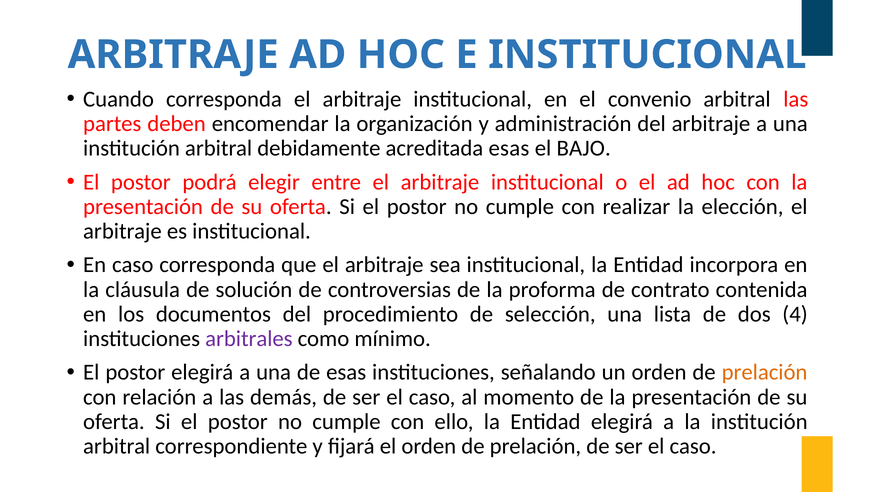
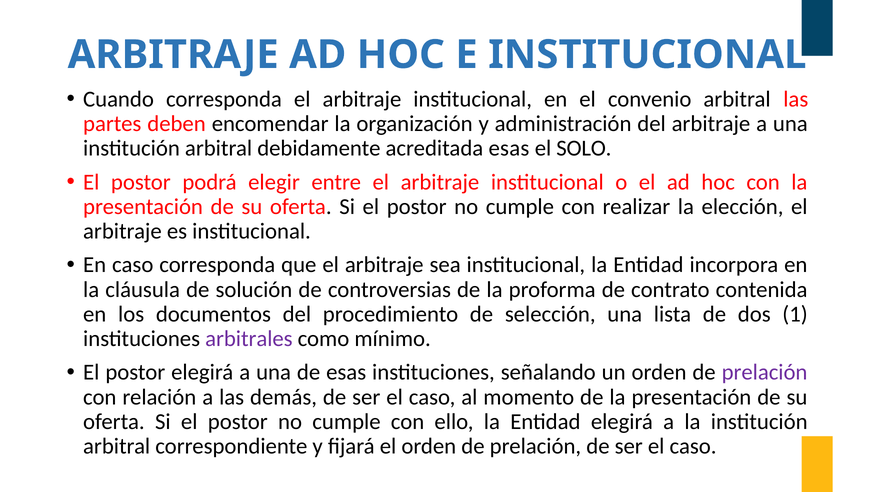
BAJO: BAJO -> SOLO
4: 4 -> 1
prelación at (765, 373) colour: orange -> purple
